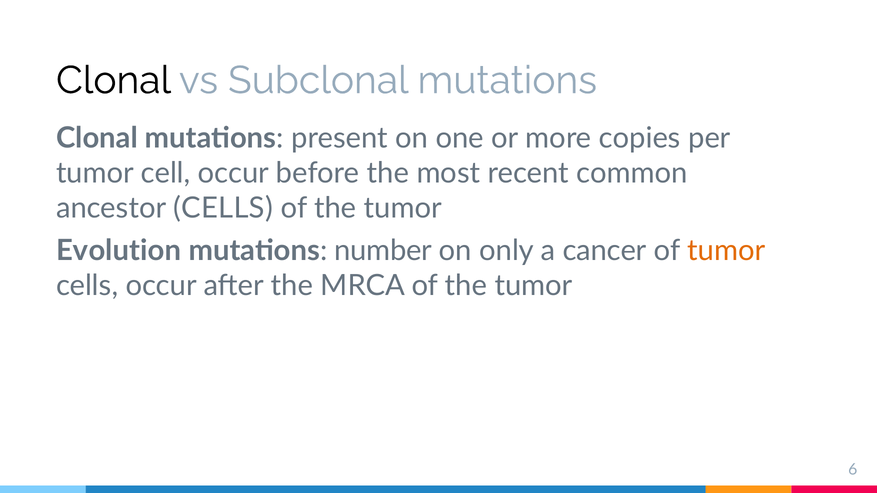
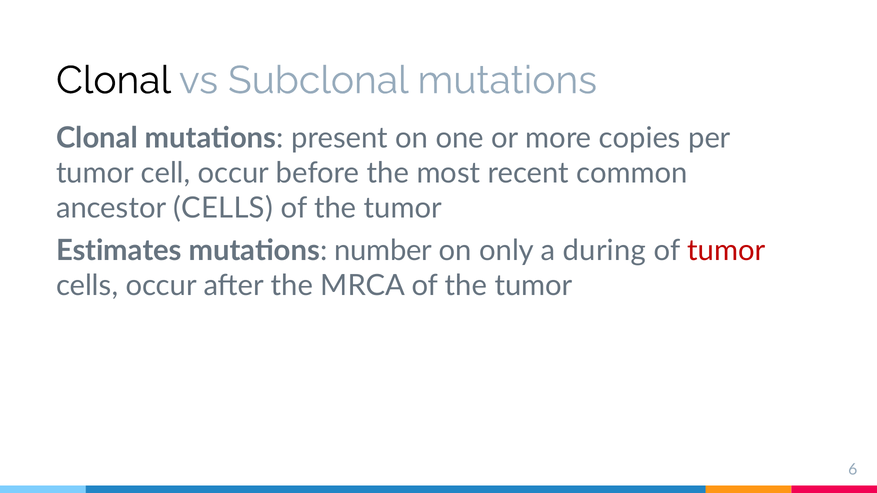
Evolution: Evolution -> Estimates
cancer: cancer -> during
tumor at (726, 251) colour: orange -> red
